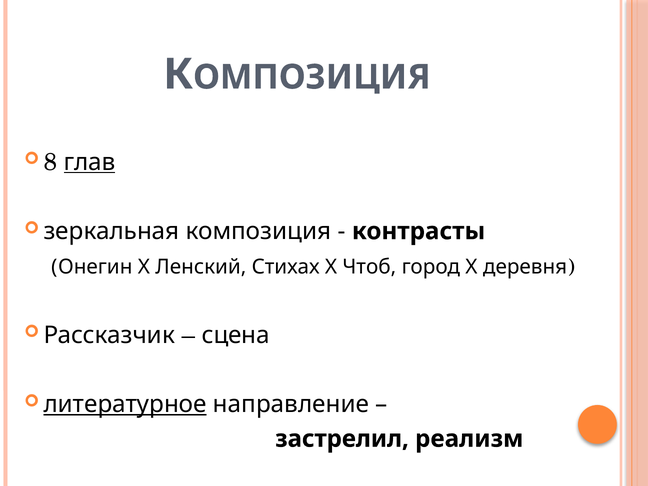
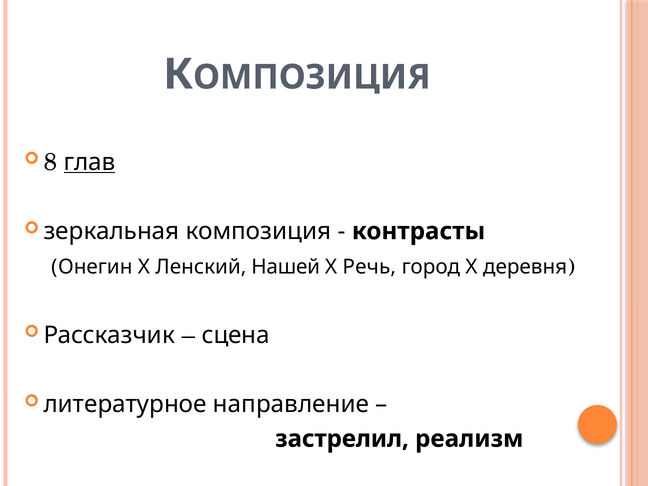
Стихах: Стихах -> Нашей
Чтоб: Чтоб -> Речь
литературное underline: present -> none
